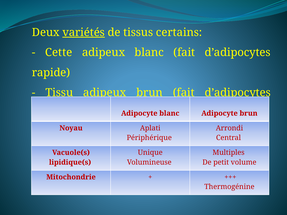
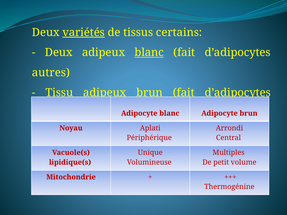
Cette at (59, 53): Cette -> Deux
blanc at (149, 53) underline: none -> present
rapide: rapide -> autres
